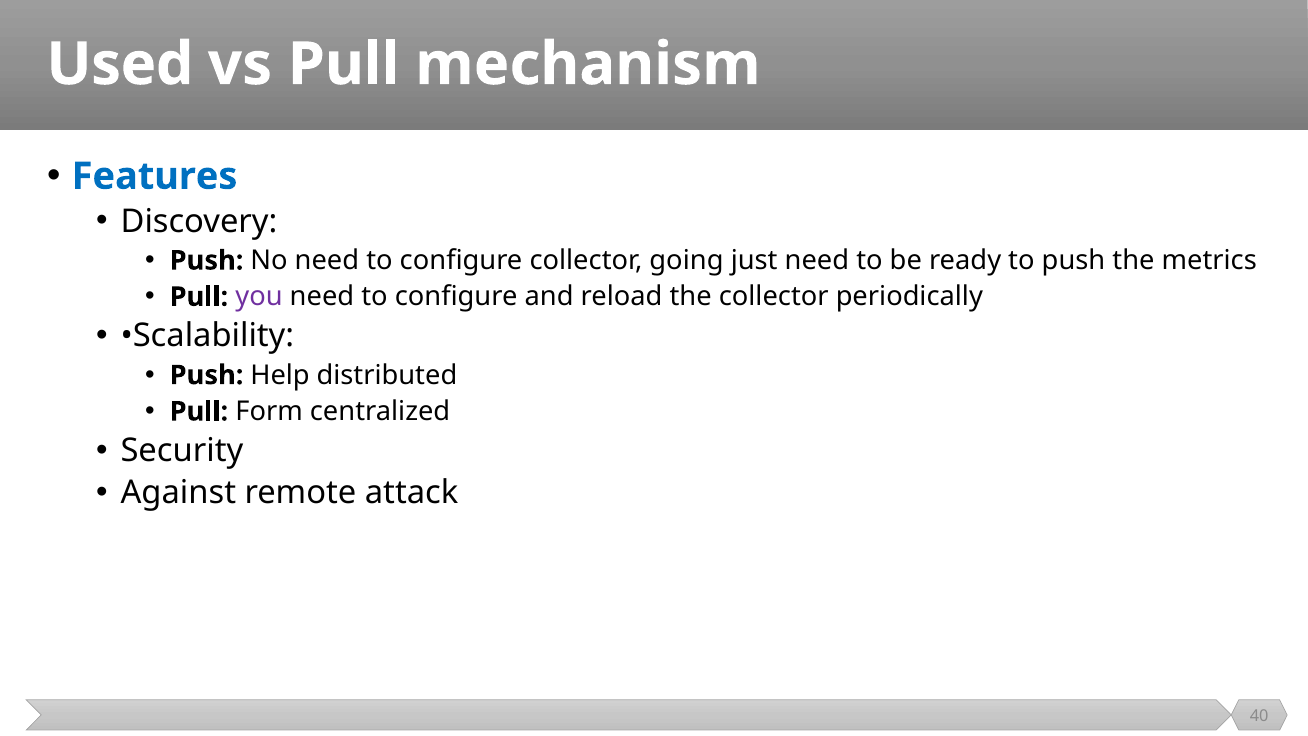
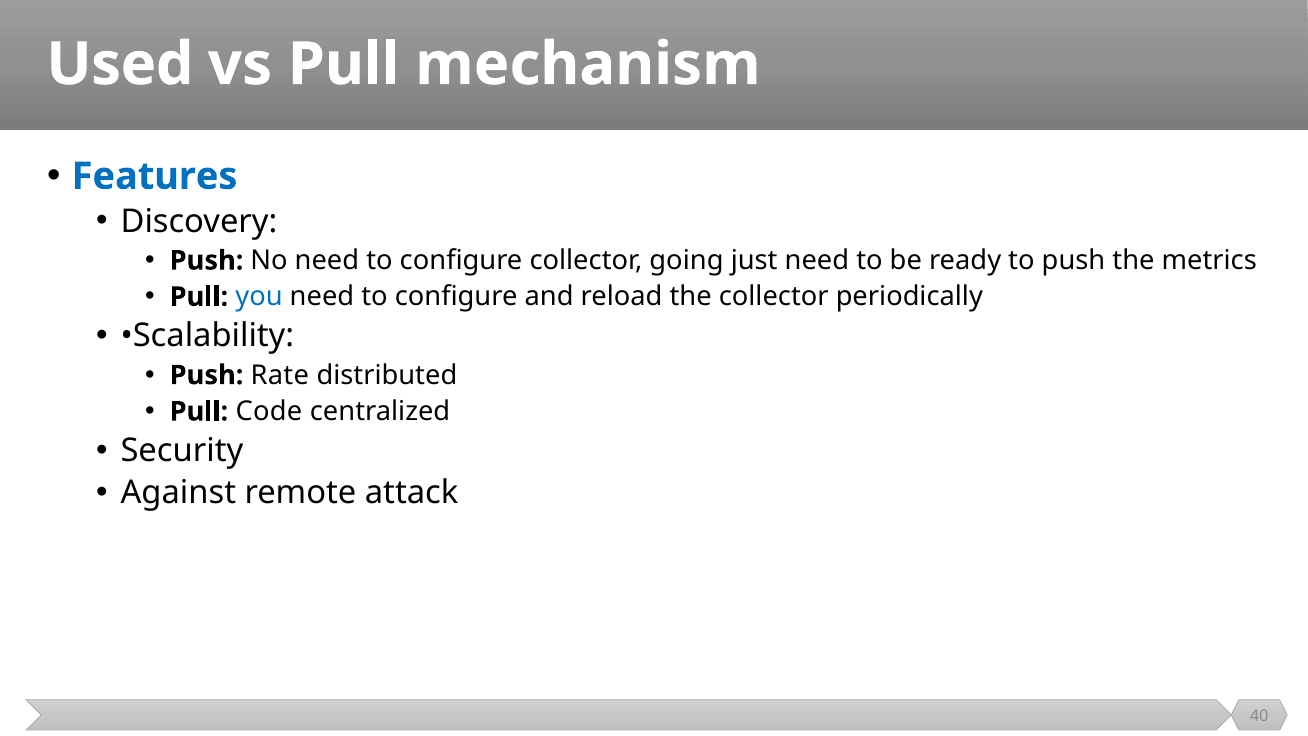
you colour: purple -> blue
Help: Help -> Rate
Form: Form -> Code
